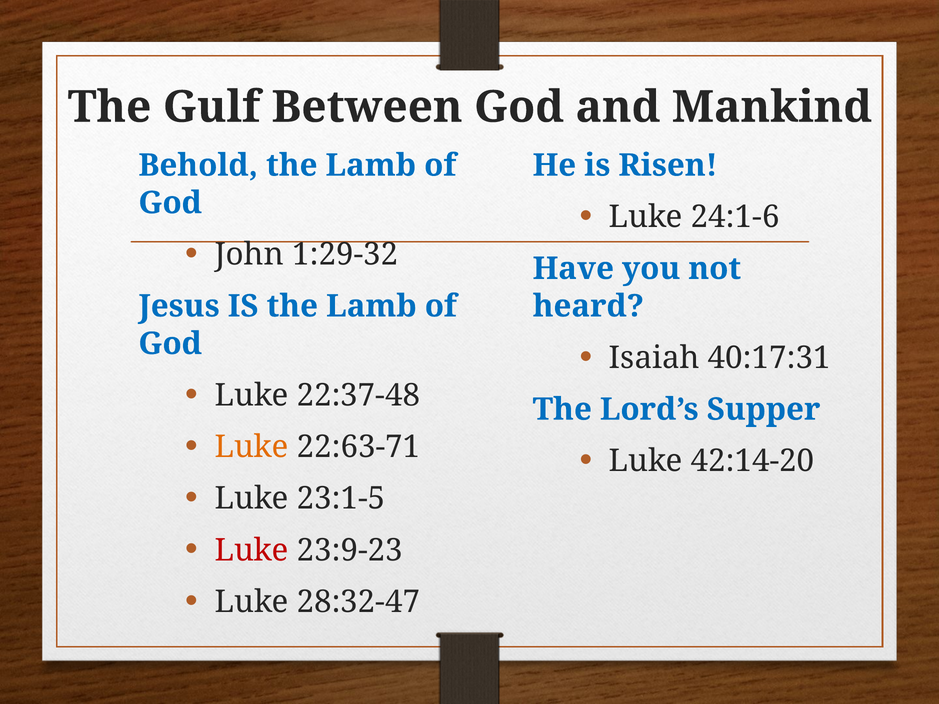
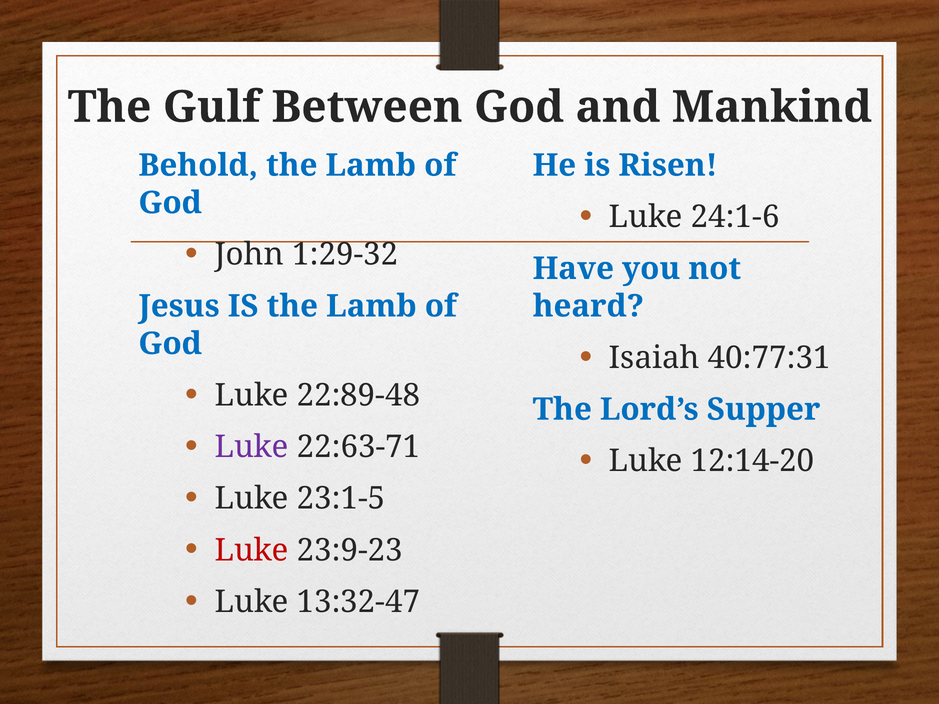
40:17:31: 40:17:31 -> 40:77:31
22:37-48: 22:37-48 -> 22:89-48
Luke at (252, 447) colour: orange -> purple
42:14-20: 42:14-20 -> 12:14-20
28:32-47: 28:32-47 -> 13:32-47
